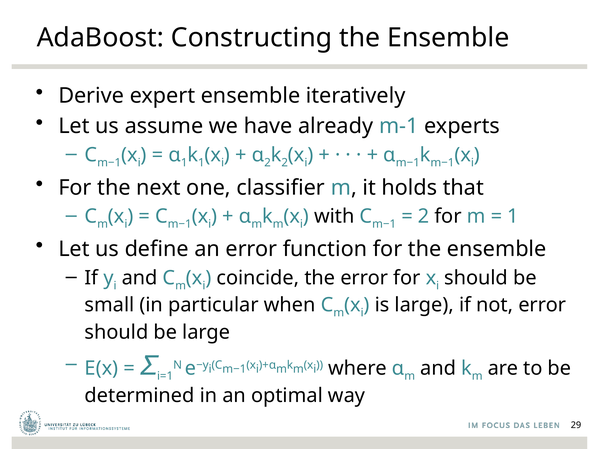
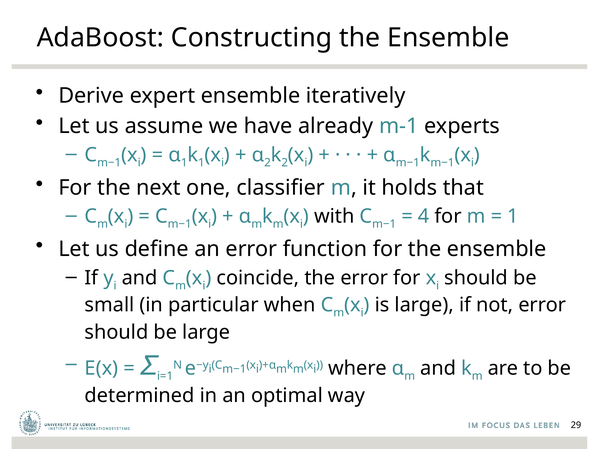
2 at (424, 216): 2 -> 4
